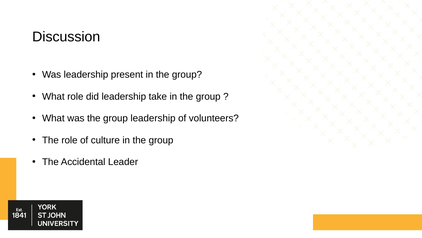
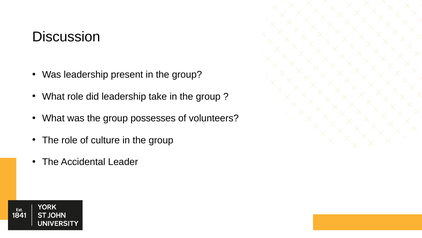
group leadership: leadership -> possesses
